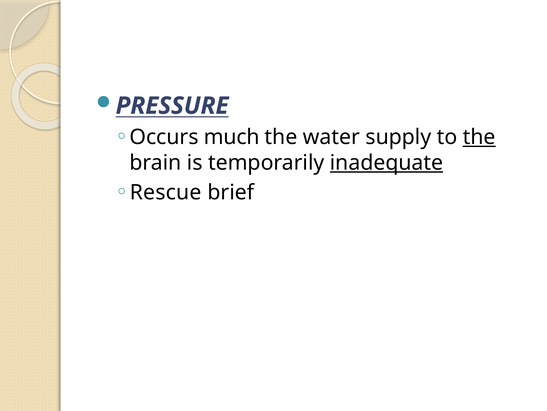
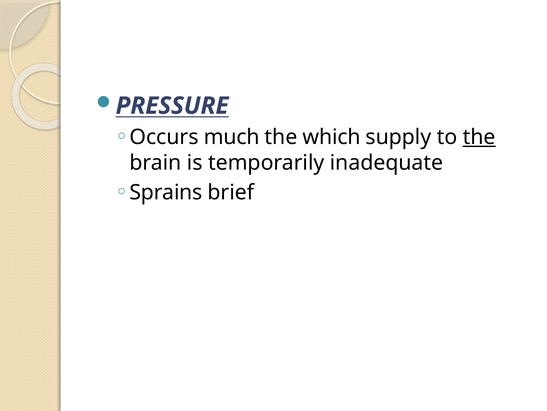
water: water -> which
inadequate underline: present -> none
Rescue: Rescue -> Sprains
